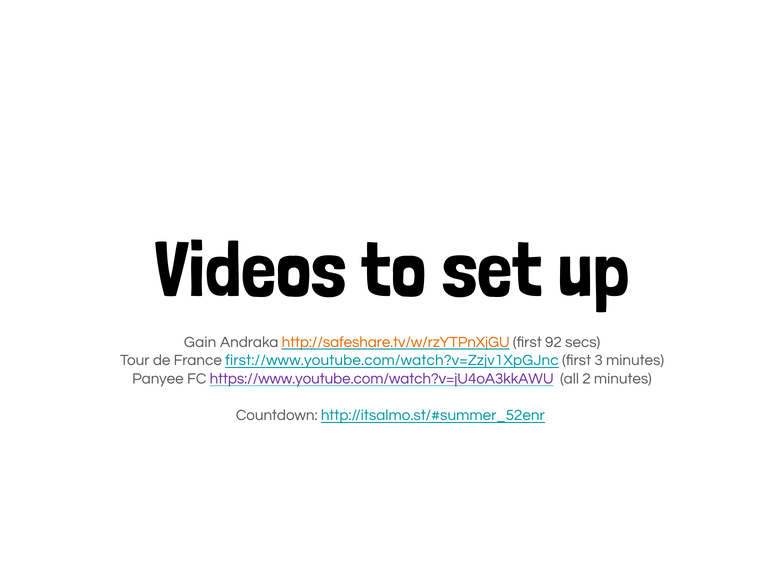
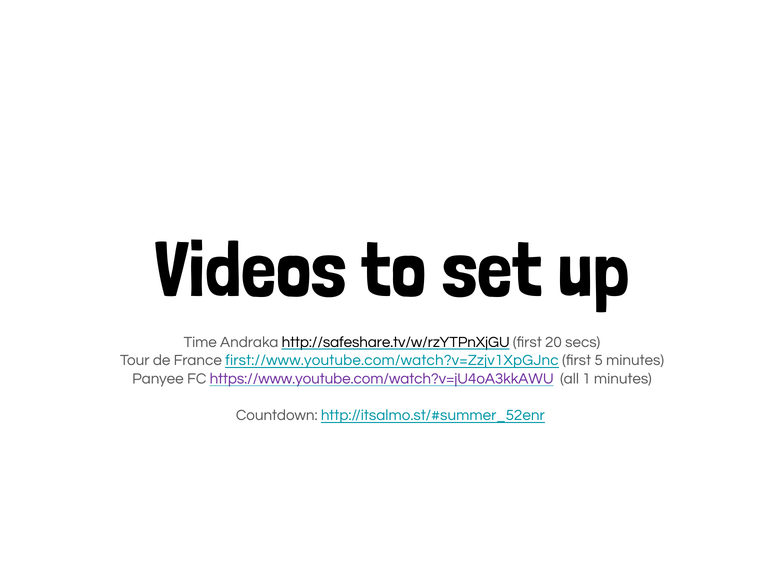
Gain: Gain -> Time
http://safeshare.tv/w/rzYTPnXjGU colour: orange -> black
92: 92 -> 20
3: 3 -> 5
2: 2 -> 1
